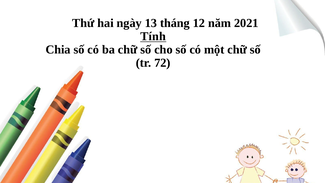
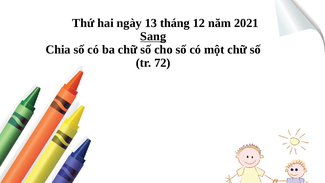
Tính: Tính -> Sang
